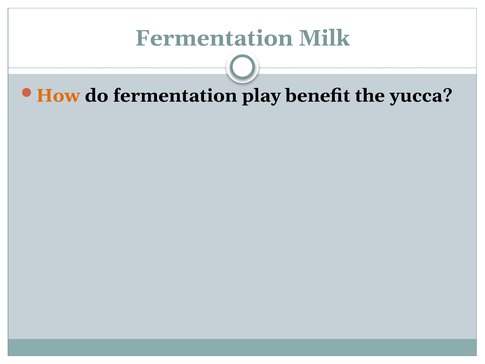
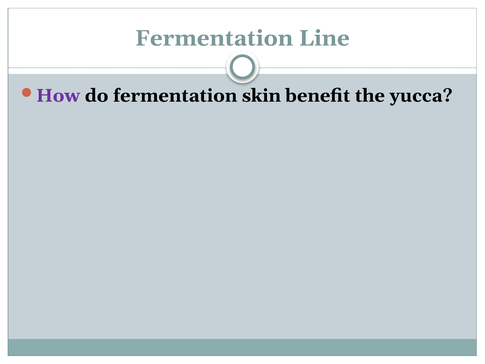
Milk: Milk -> Line
How colour: orange -> purple
play: play -> skin
